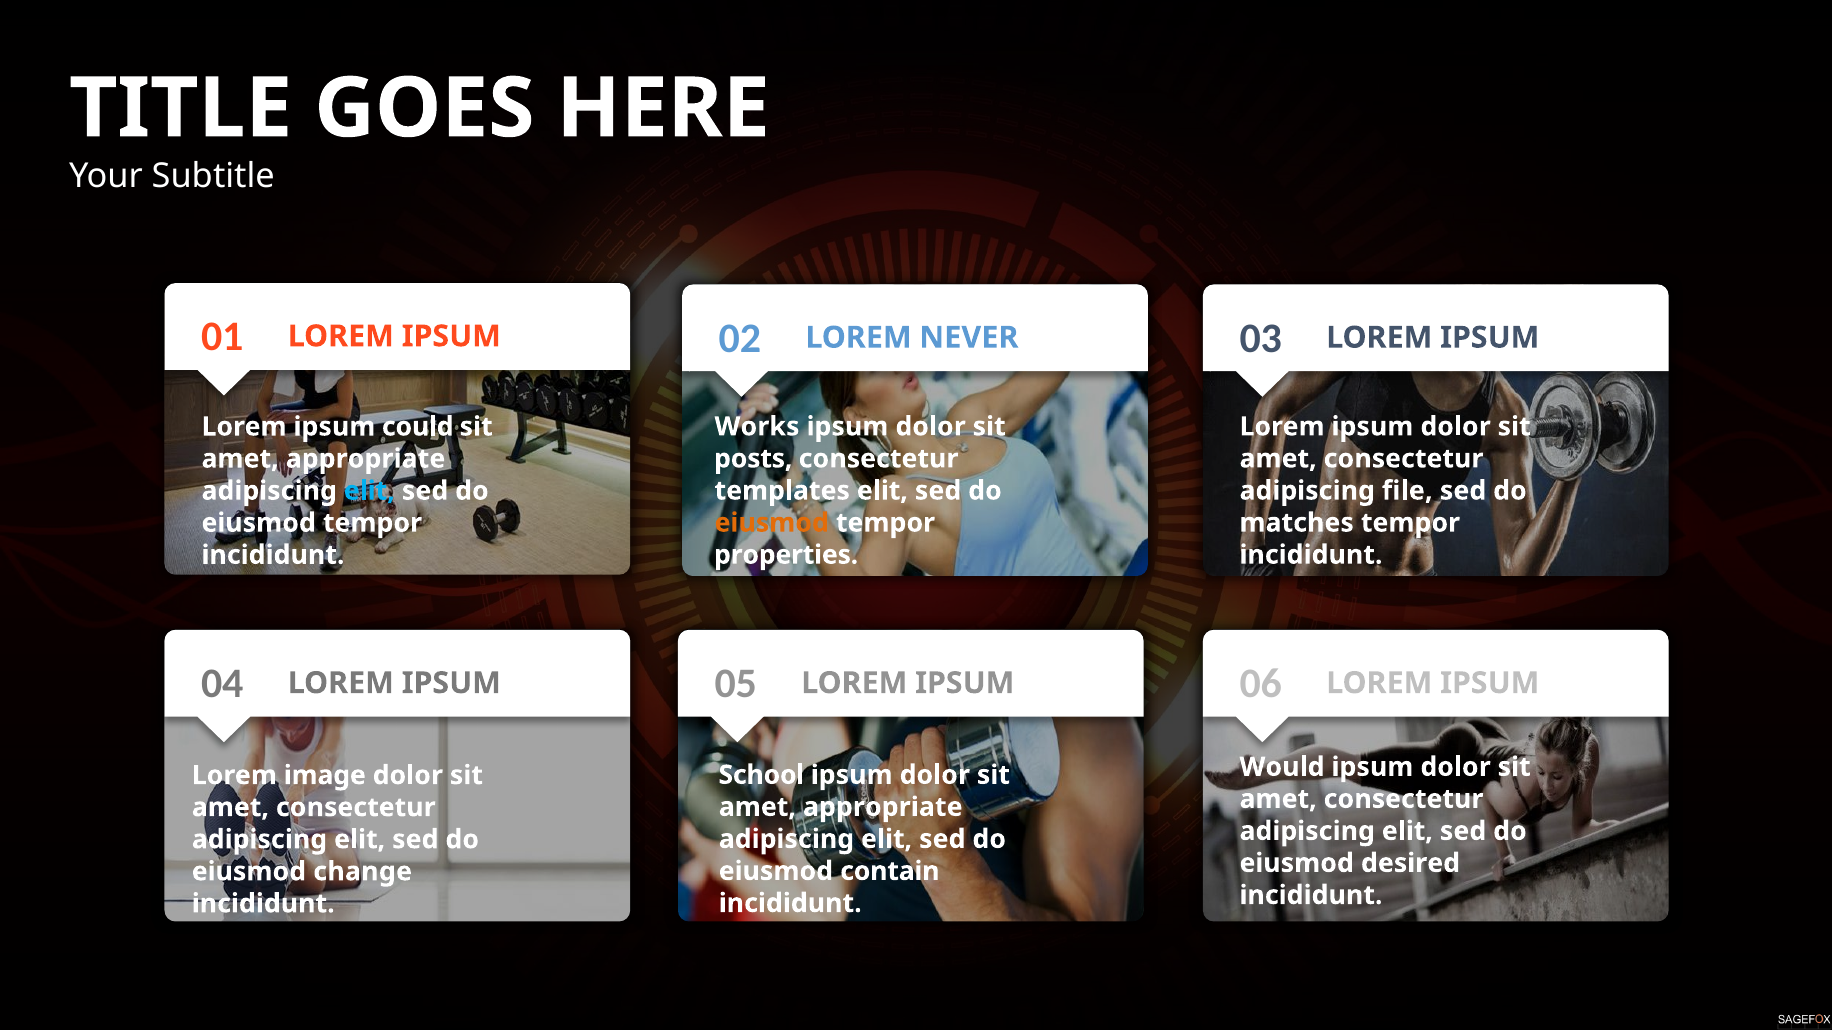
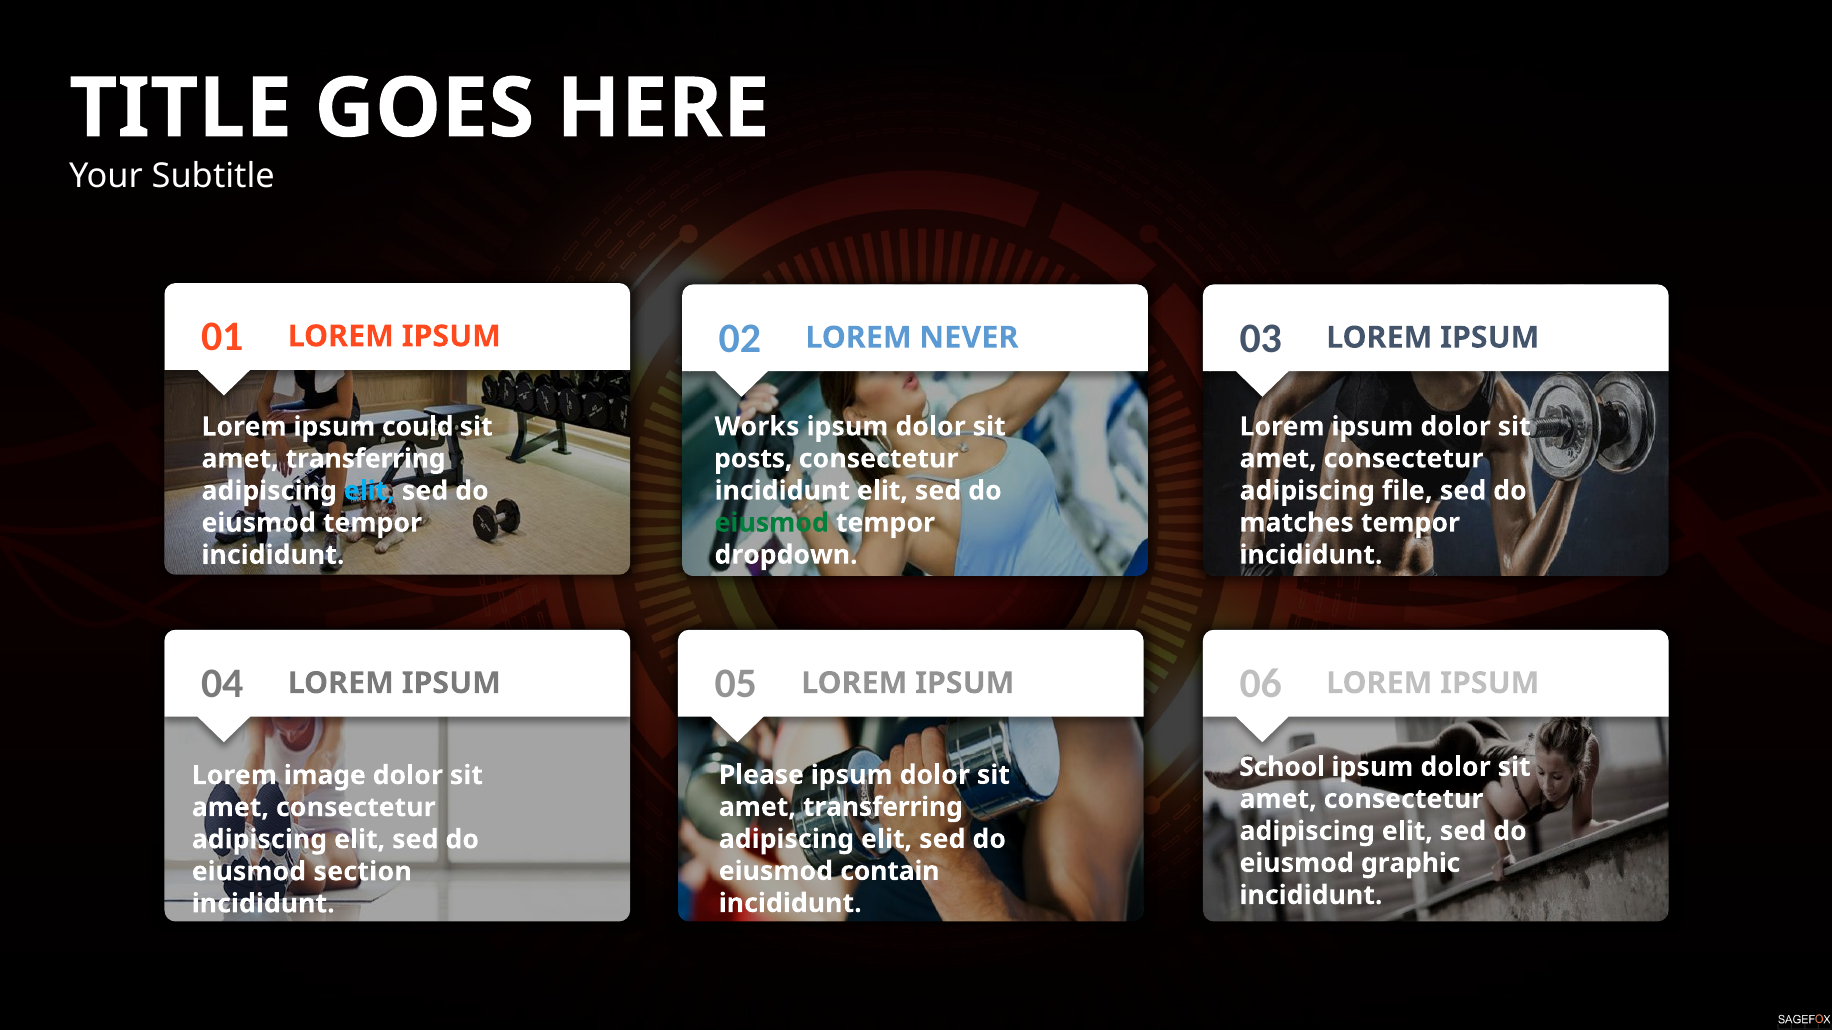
appropriate at (366, 459): appropriate -> transferring
templates at (782, 491): templates -> incididunt
eiusmod at (772, 523) colour: orange -> green
properties: properties -> dropdown
Would: Would -> School
School: School -> Please
appropriate at (883, 807): appropriate -> transferring
desired: desired -> graphic
change: change -> section
